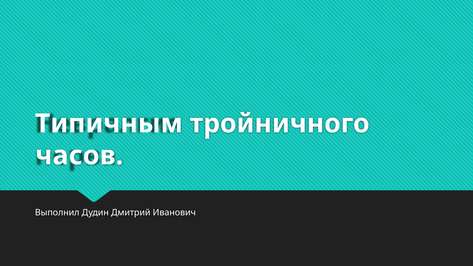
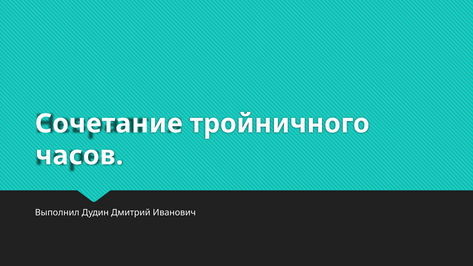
Типичным: Типичным -> Сочетание
